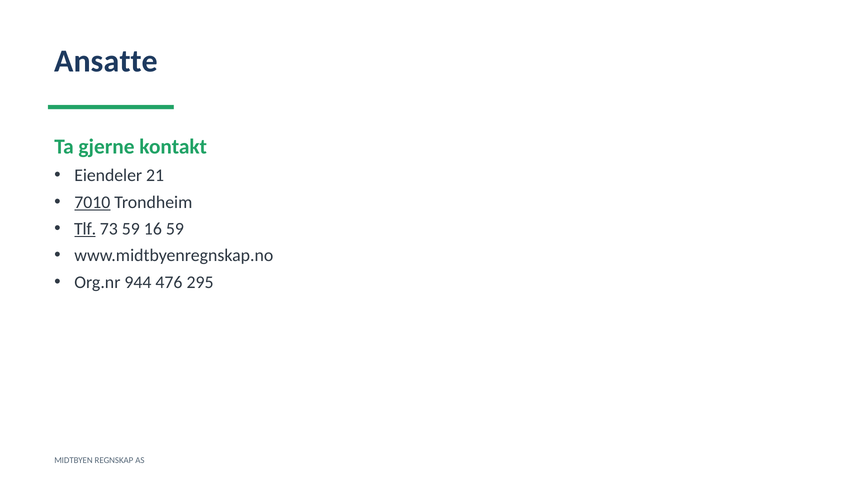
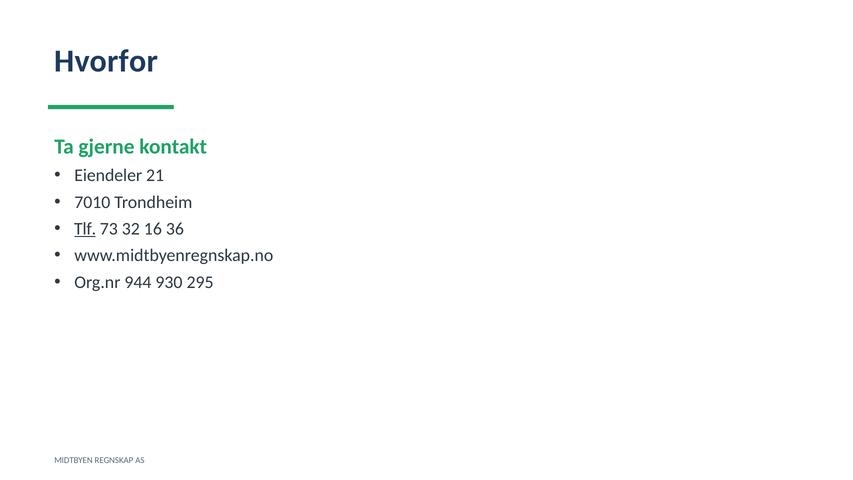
Ansatte: Ansatte -> Hvorfor
7010 underline: present -> none
73 59: 59 -> 32
16 59: 59 -> 36
476: 476 -> 930
